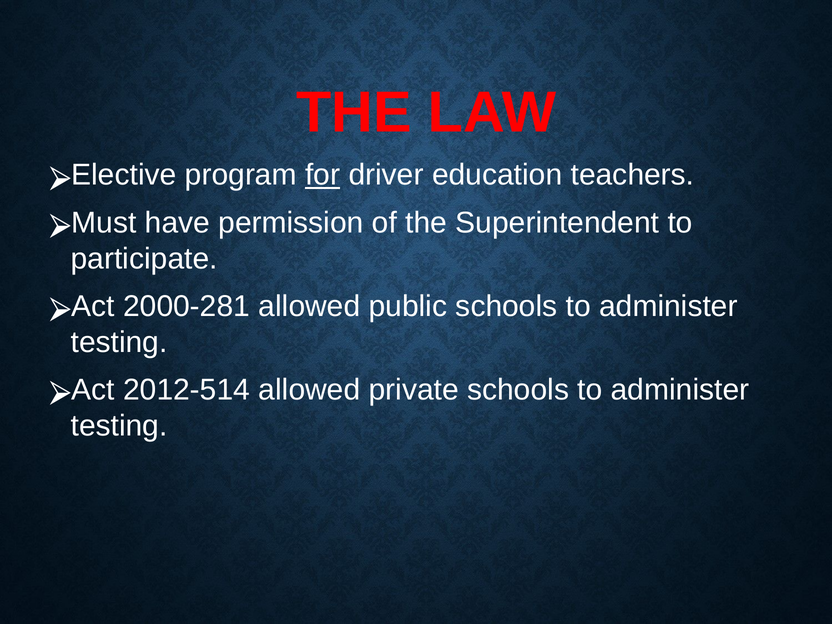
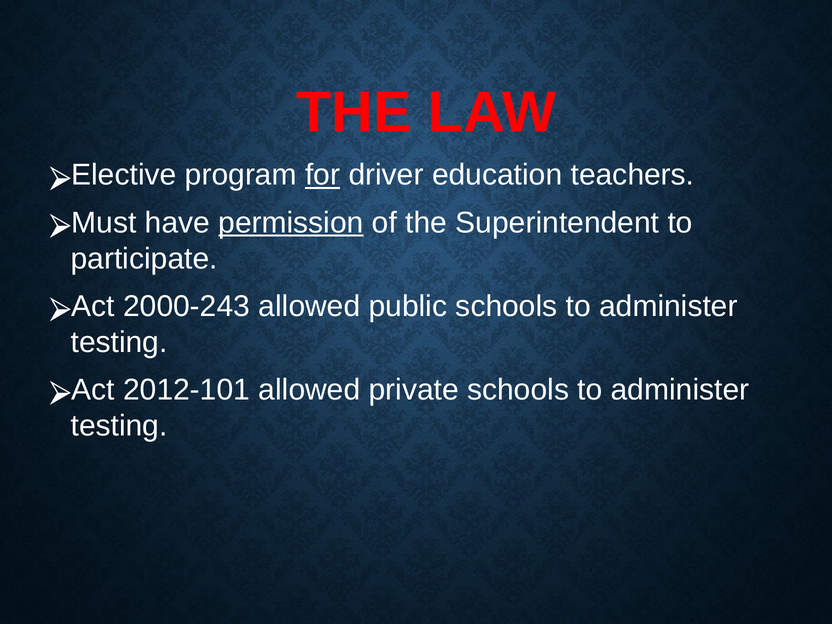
permission underline: none -> present
2000-281: 2000-281 -> 2000-243
2012-514: 2012-514 -> 2012-101
